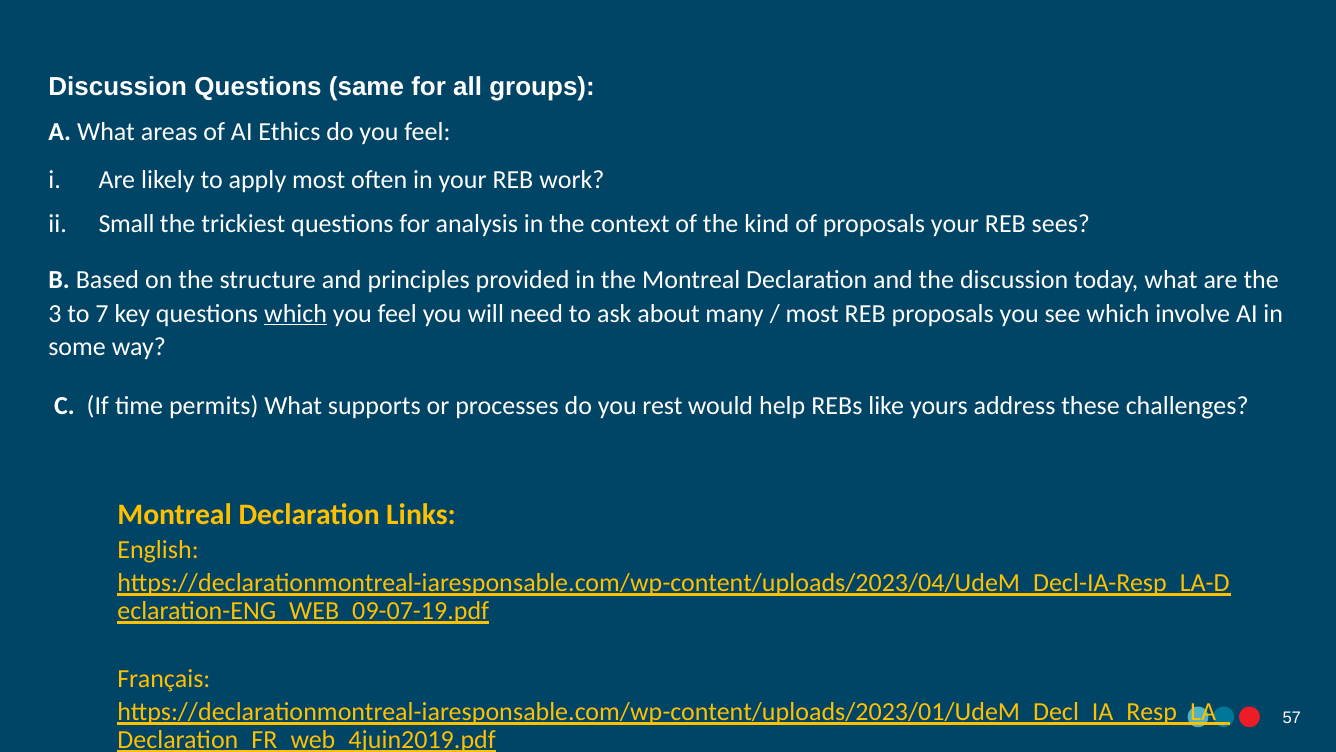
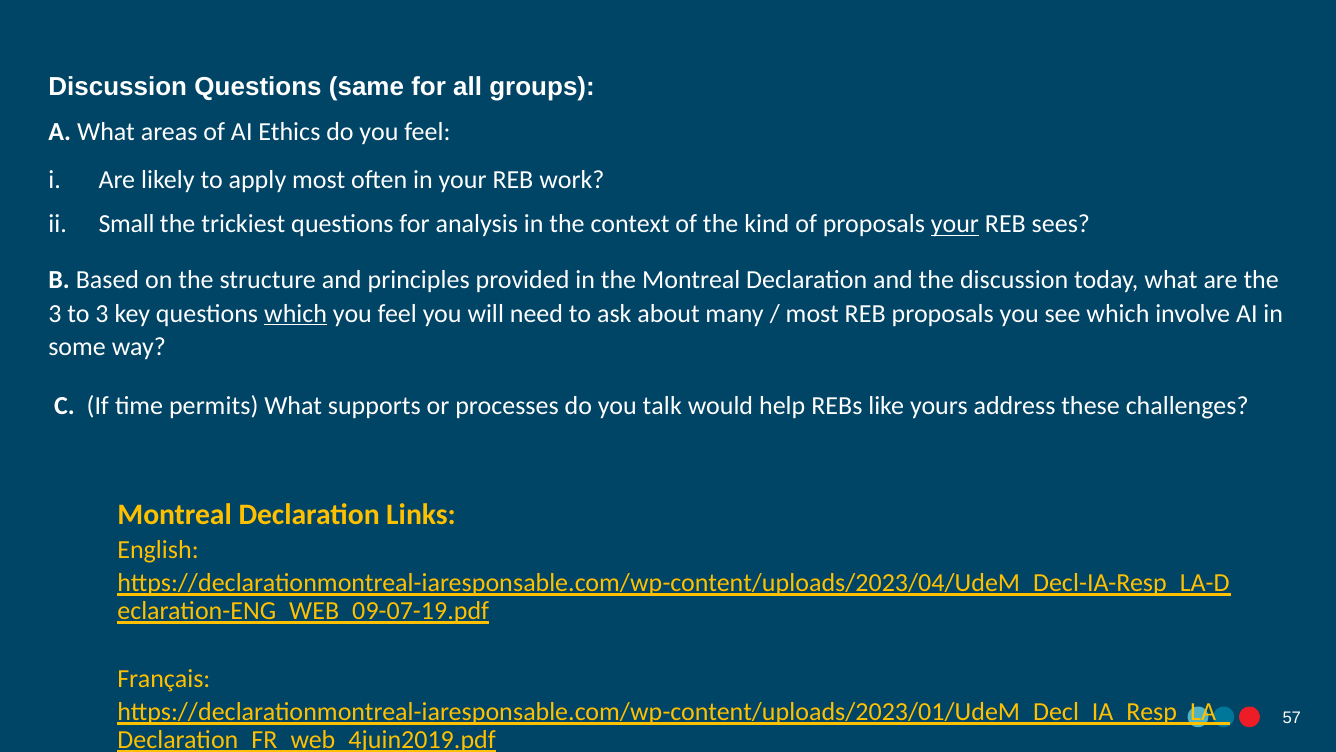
your at (955, 224) underline: none -> present
to 7: 7 -> 3
rest: rest -> talk
